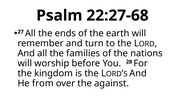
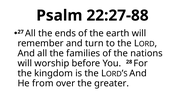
22:27-68: 22:27-68 -> 22:27-88
against: against -> greater
